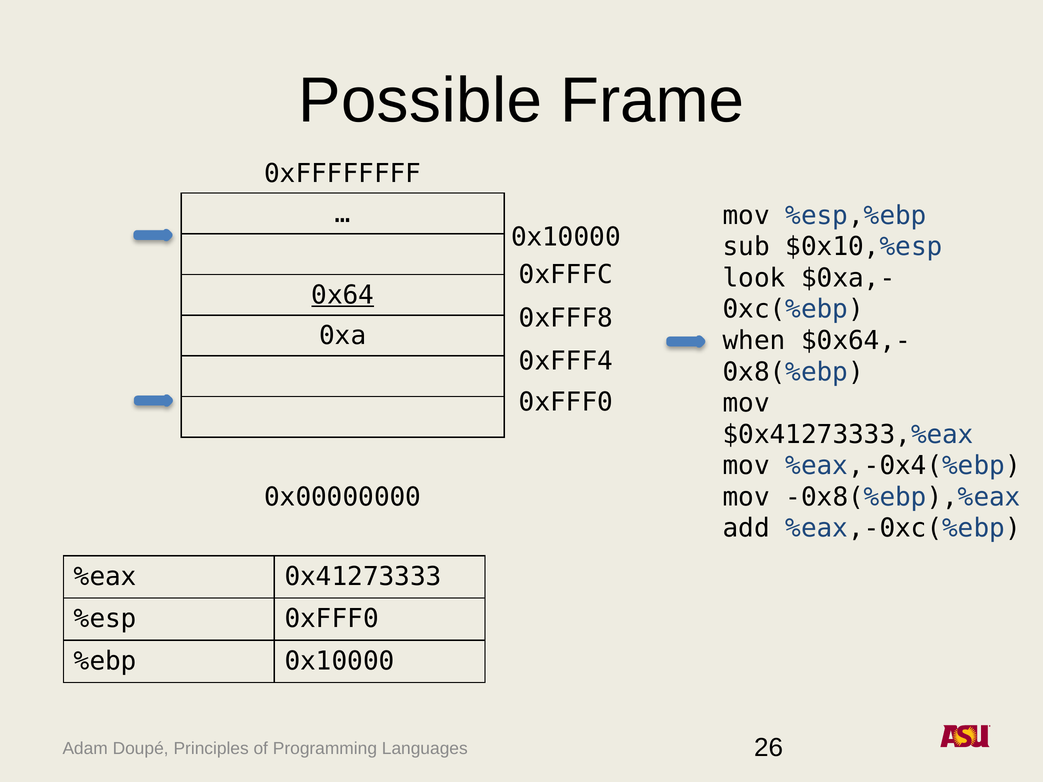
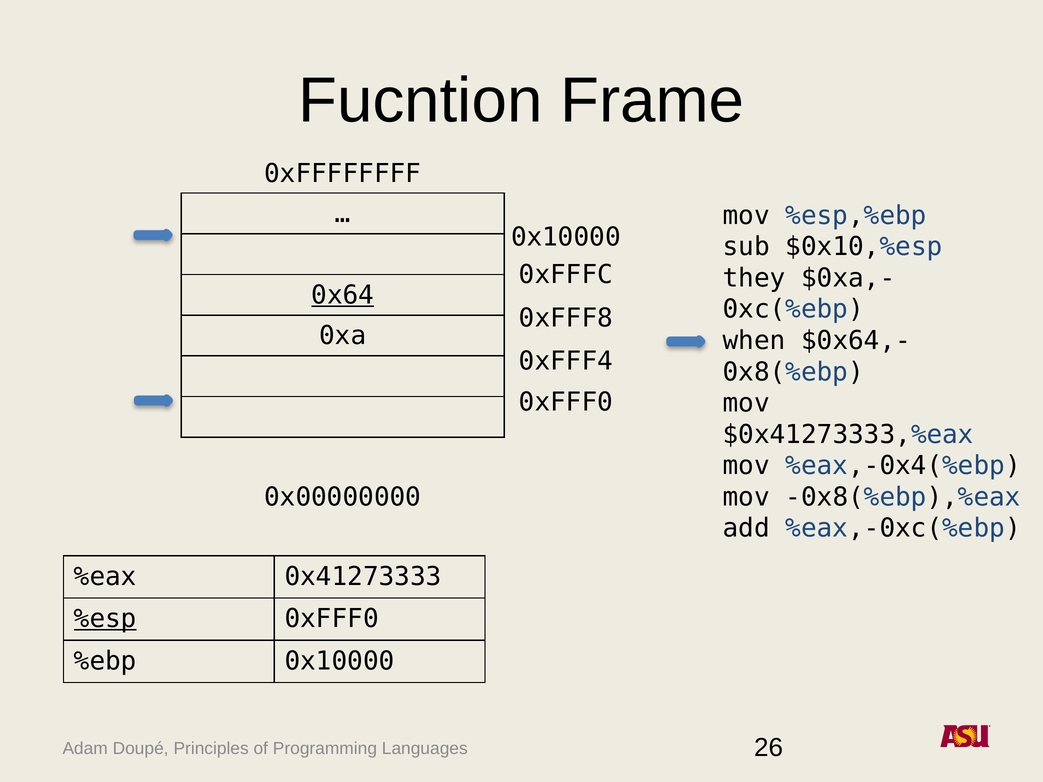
Possible: Possible -> Fucntion
look: look -> they
%esp underline: none -> present
